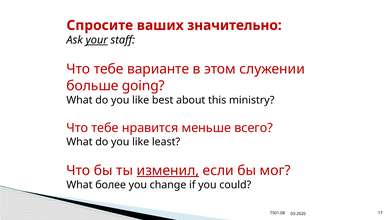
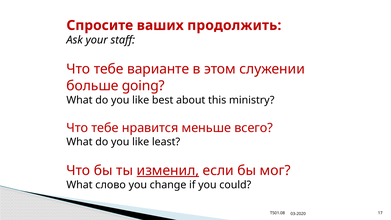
значительно: значительно -> продолжить
your underline: present -> none
более: более -> слово
